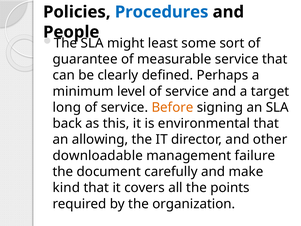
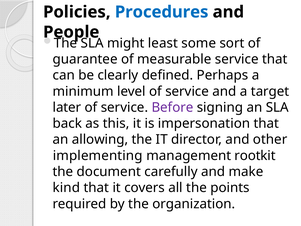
long: long -> later
Before colour: orange -> purple
environmental: environmental -> impersonation
downloadable: downloadable -> implementing
failure: failure -> rootkit
